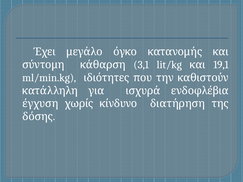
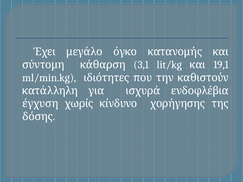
διατήρηση: διατήρηση -> χορήγησης
